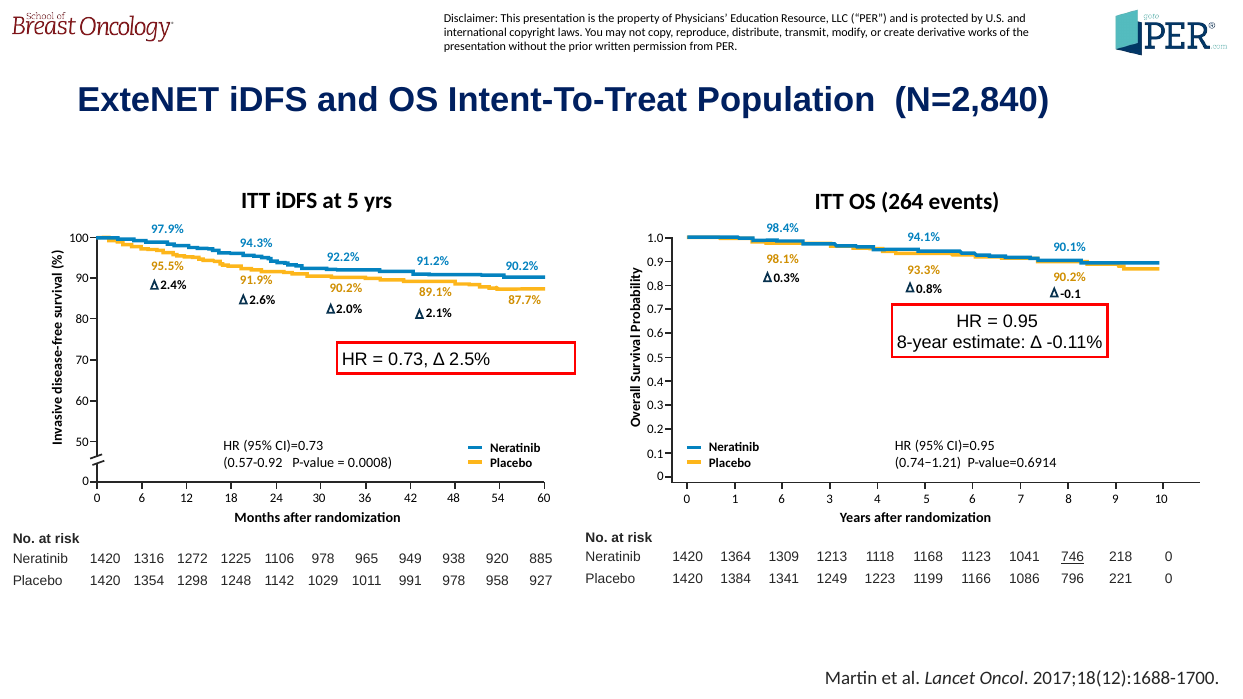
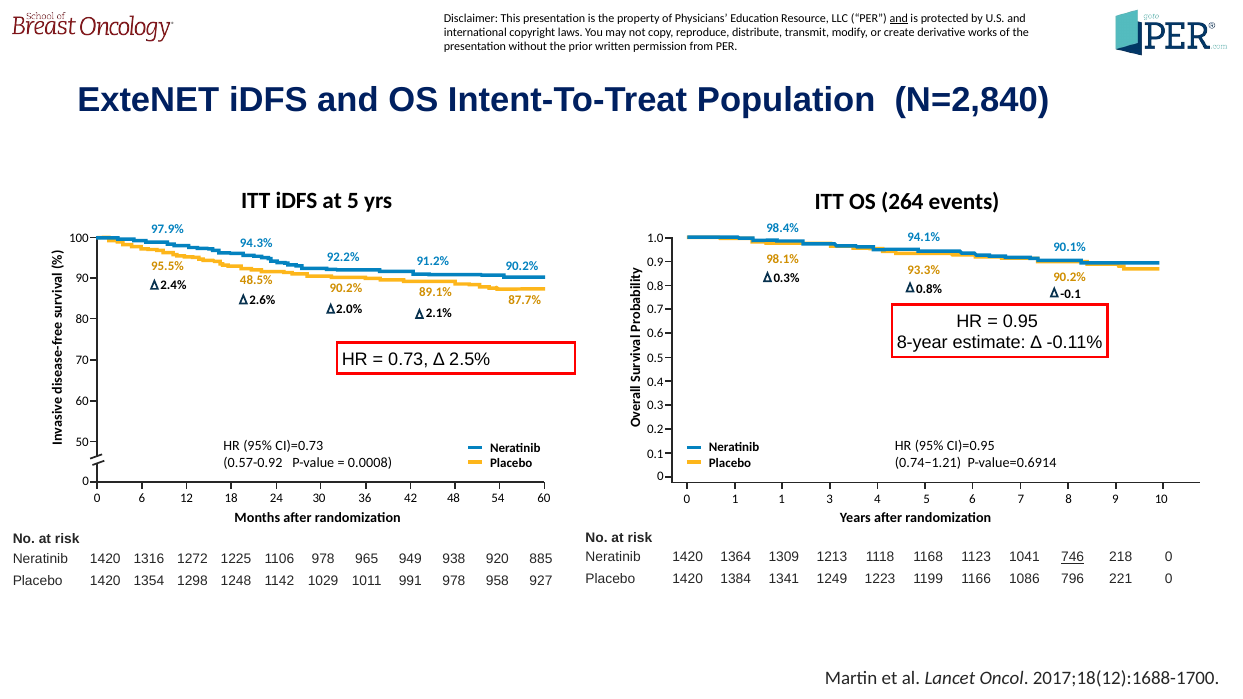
and at (899, 18) underline: none -> present
91.9%: 91.9% -> 48.5%
1 6: 6 -> 1
